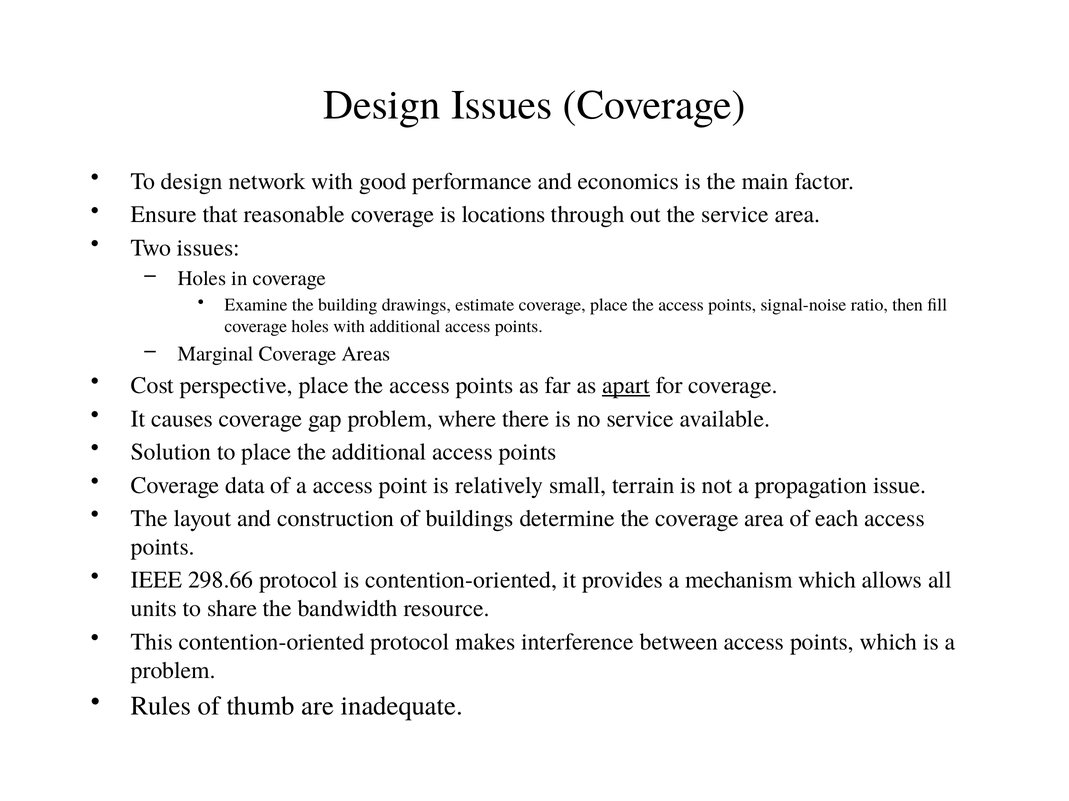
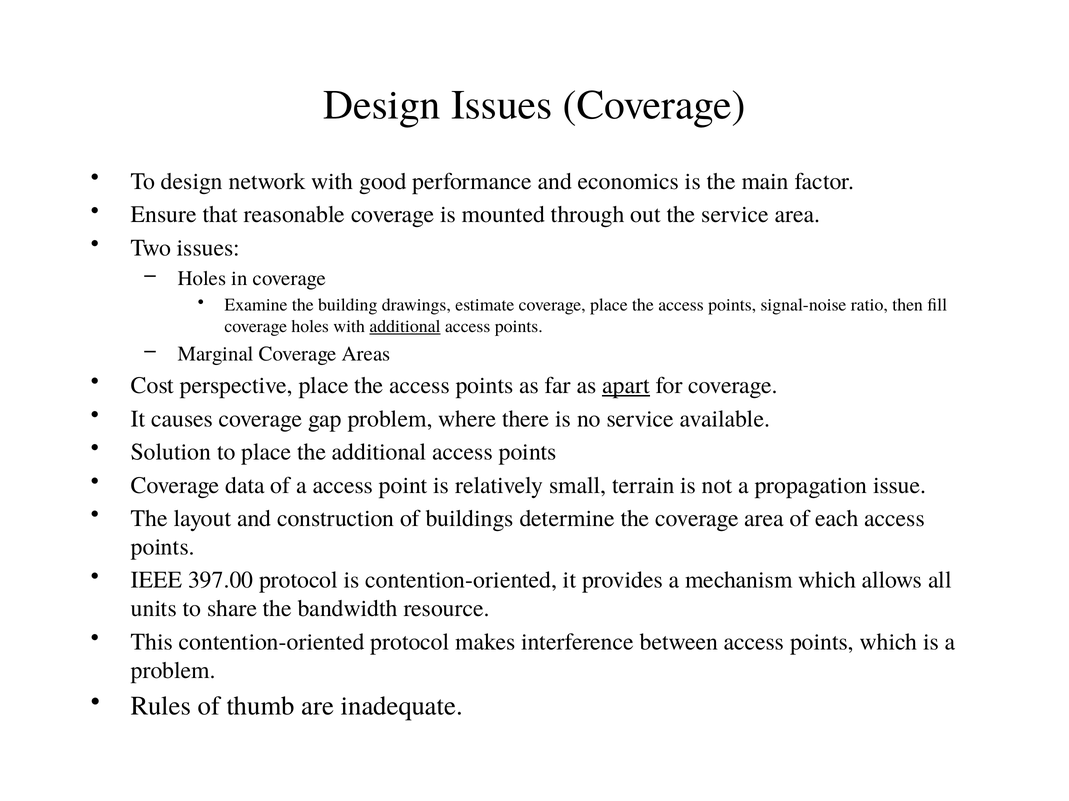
locations: locations -> mounted
additional at (405, 327) underline: none -> present
298.66: 298.66 -> 397.00
